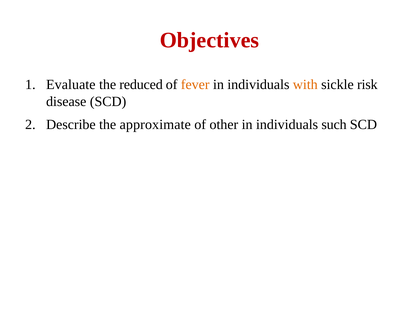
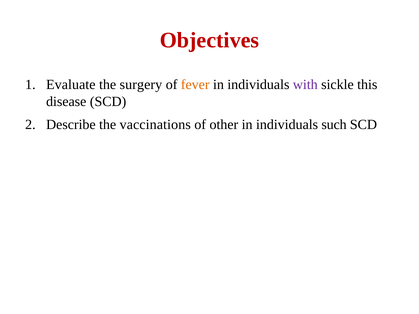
reduced: reduced -> surgery
with colour: orange -> purple
risk: risk -> this
approximate: approximate -> vaccinations
